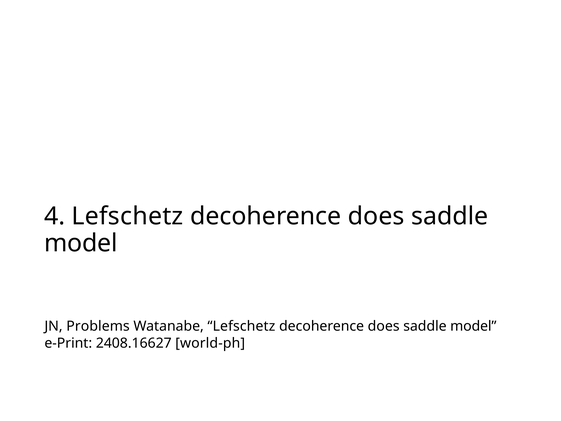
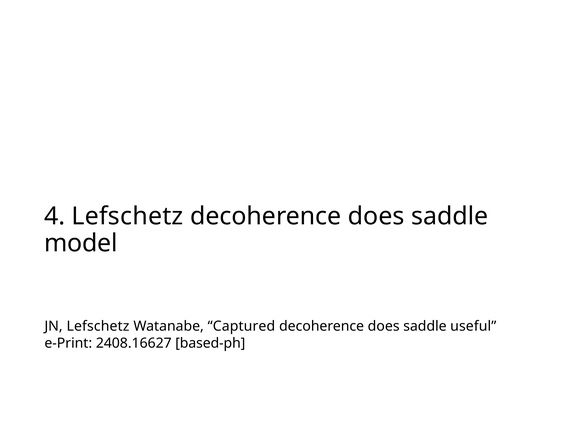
JN Problems: Problems -> Lefschetz
Watanabe Lefschetz: Lefschetz -> Captured
model at (473, 326): model -> useful
world-ph: world-ph -> based-ph
